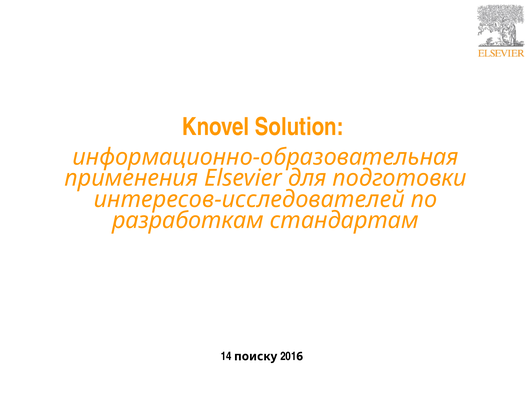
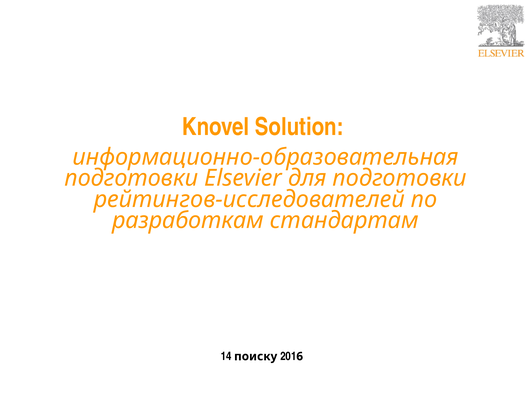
применения at (131, 178): применения -> подготовки
интересов-исследователей: интересов-исследователей -> рейтингов-исследователей
